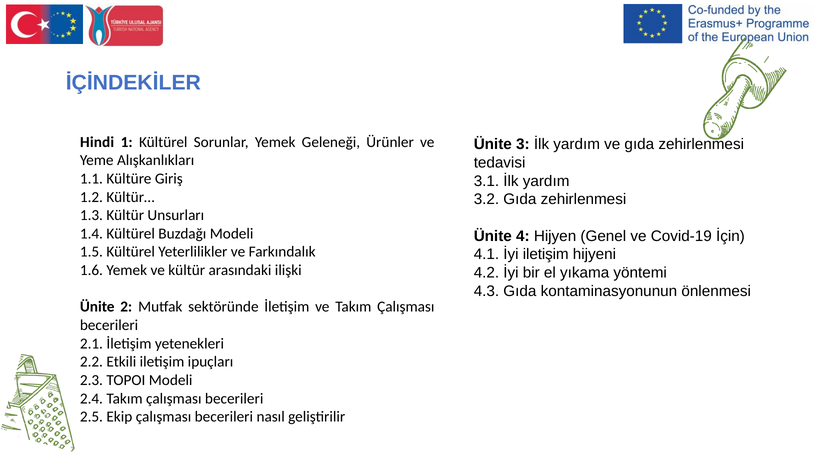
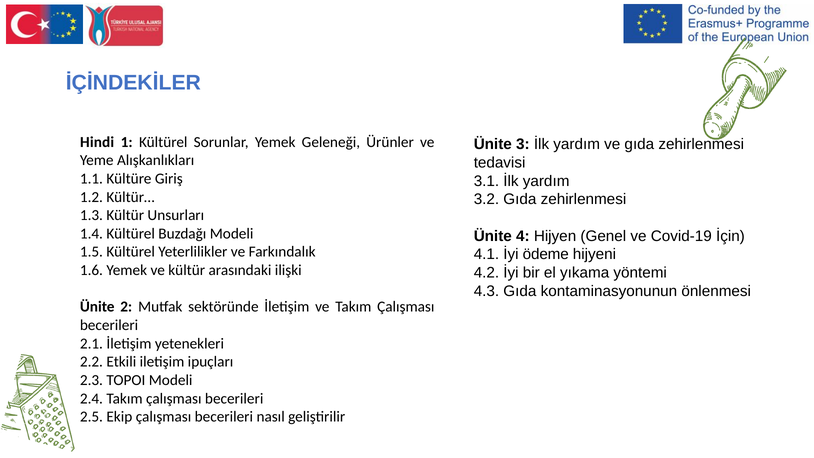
İyi iletişim: iletişim -> ödeme
